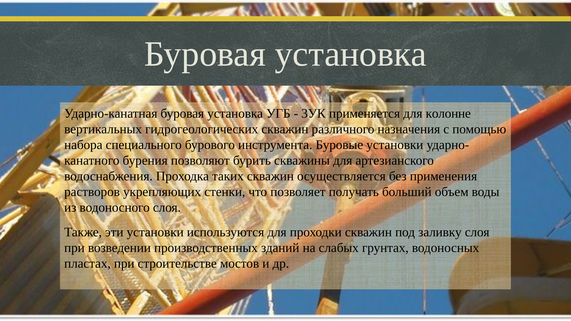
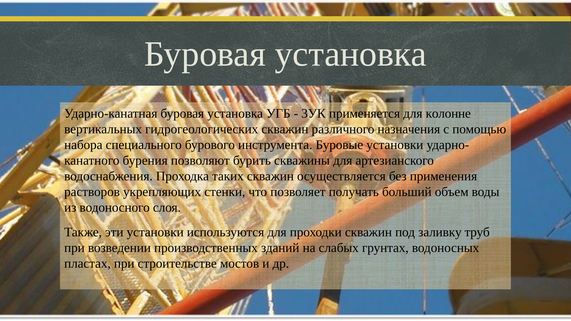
заливку слоя: слоя -> труб
